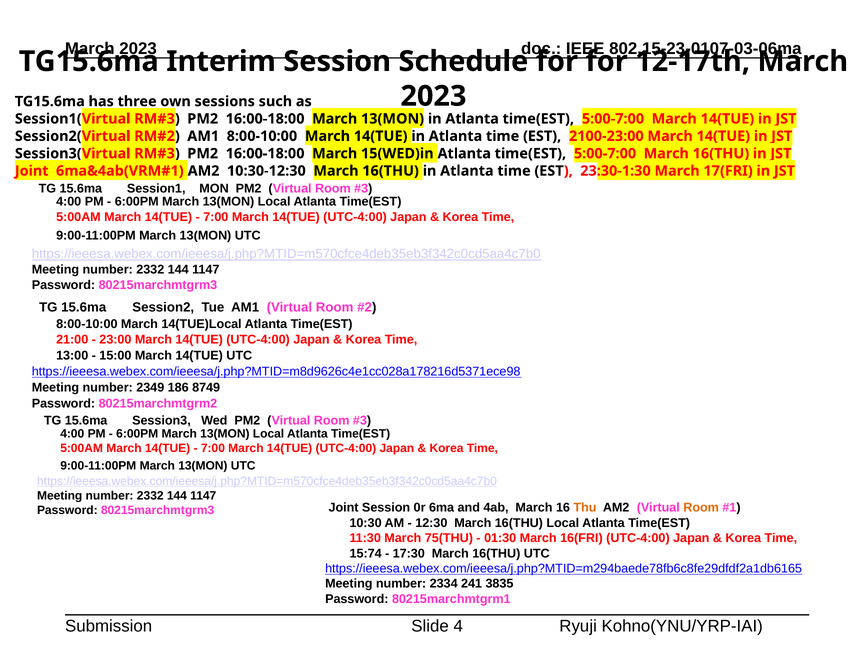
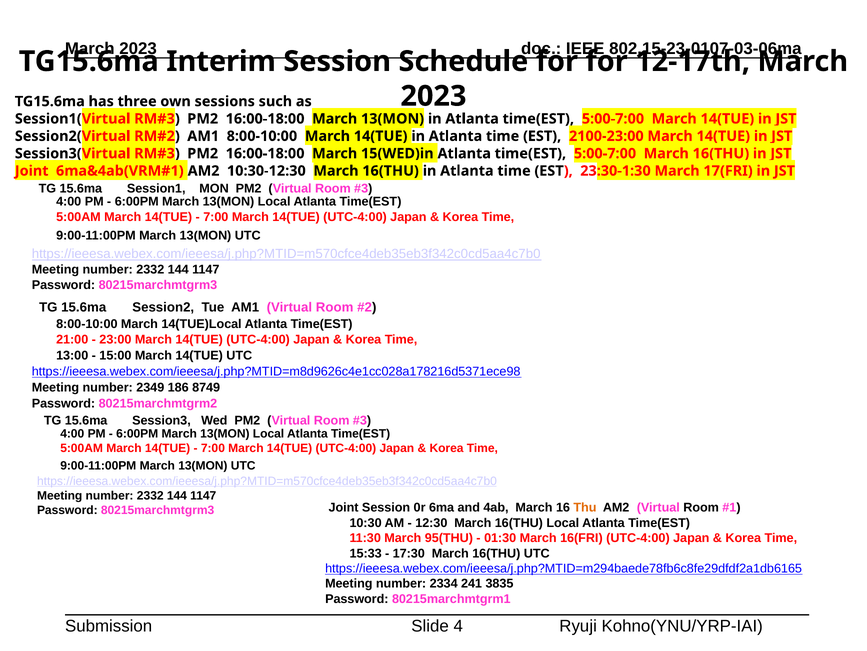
Room at (701, 507) colour: orange -> black
75(THU: 75(THU -> 95(THU
15:74: 15:74 -> 15:33
